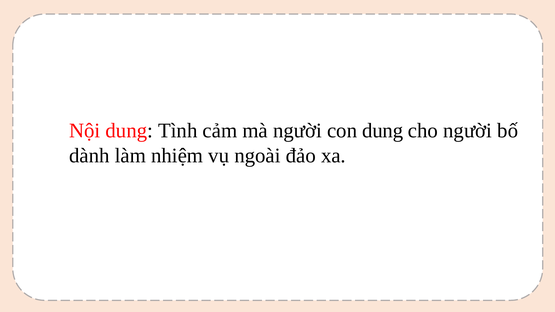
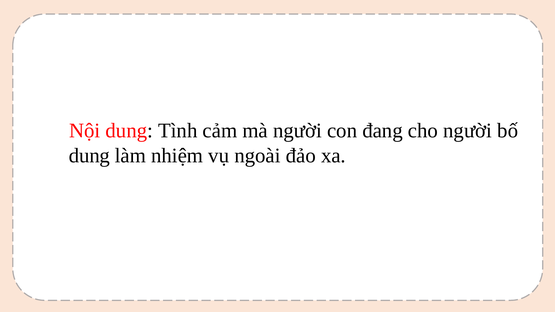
con dung: dung -> đang
dành at (89, 156): dành -> dung
